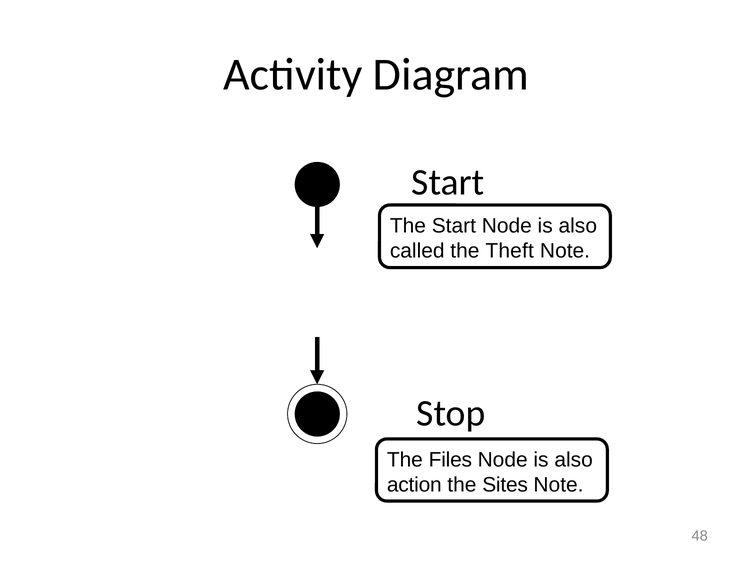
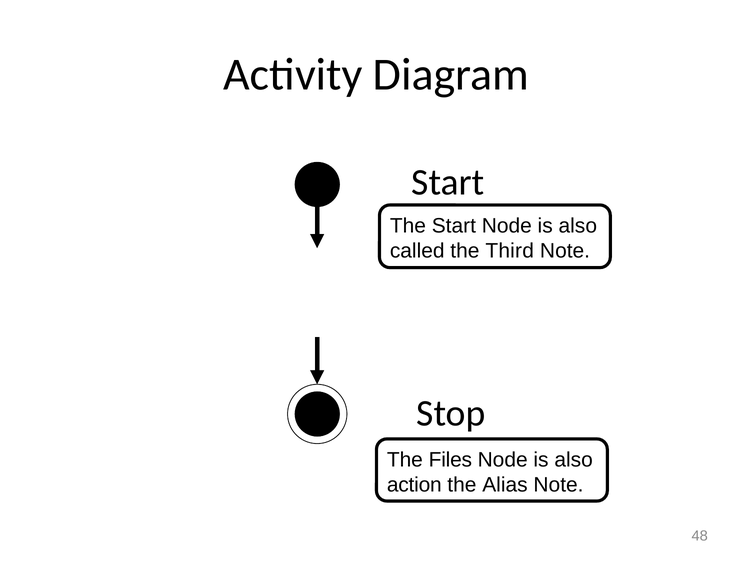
Theft: Theft -> Third
Sites: Sites -> Alias
